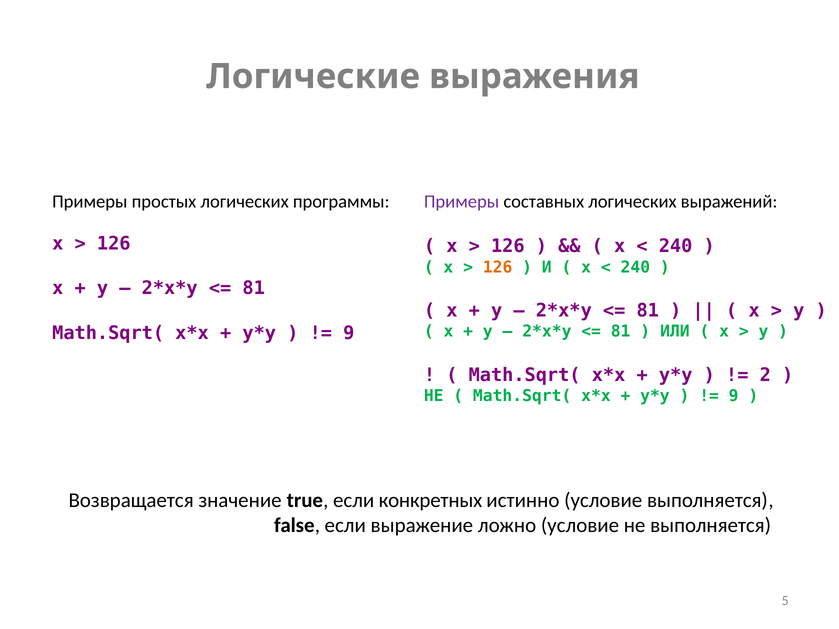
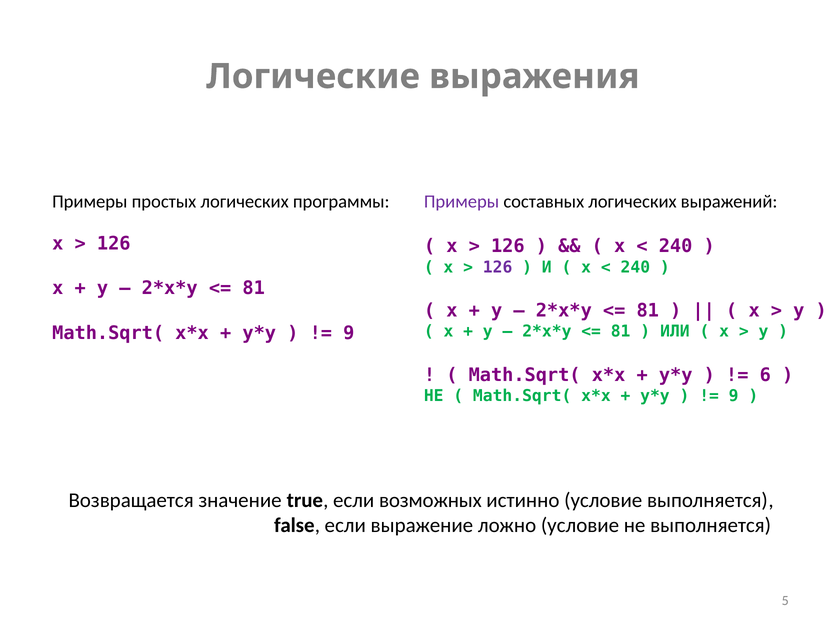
126 at (498, 267) colour: orange -> purple
2: 2 -> 6
конкретных: конкретных -> возможных
